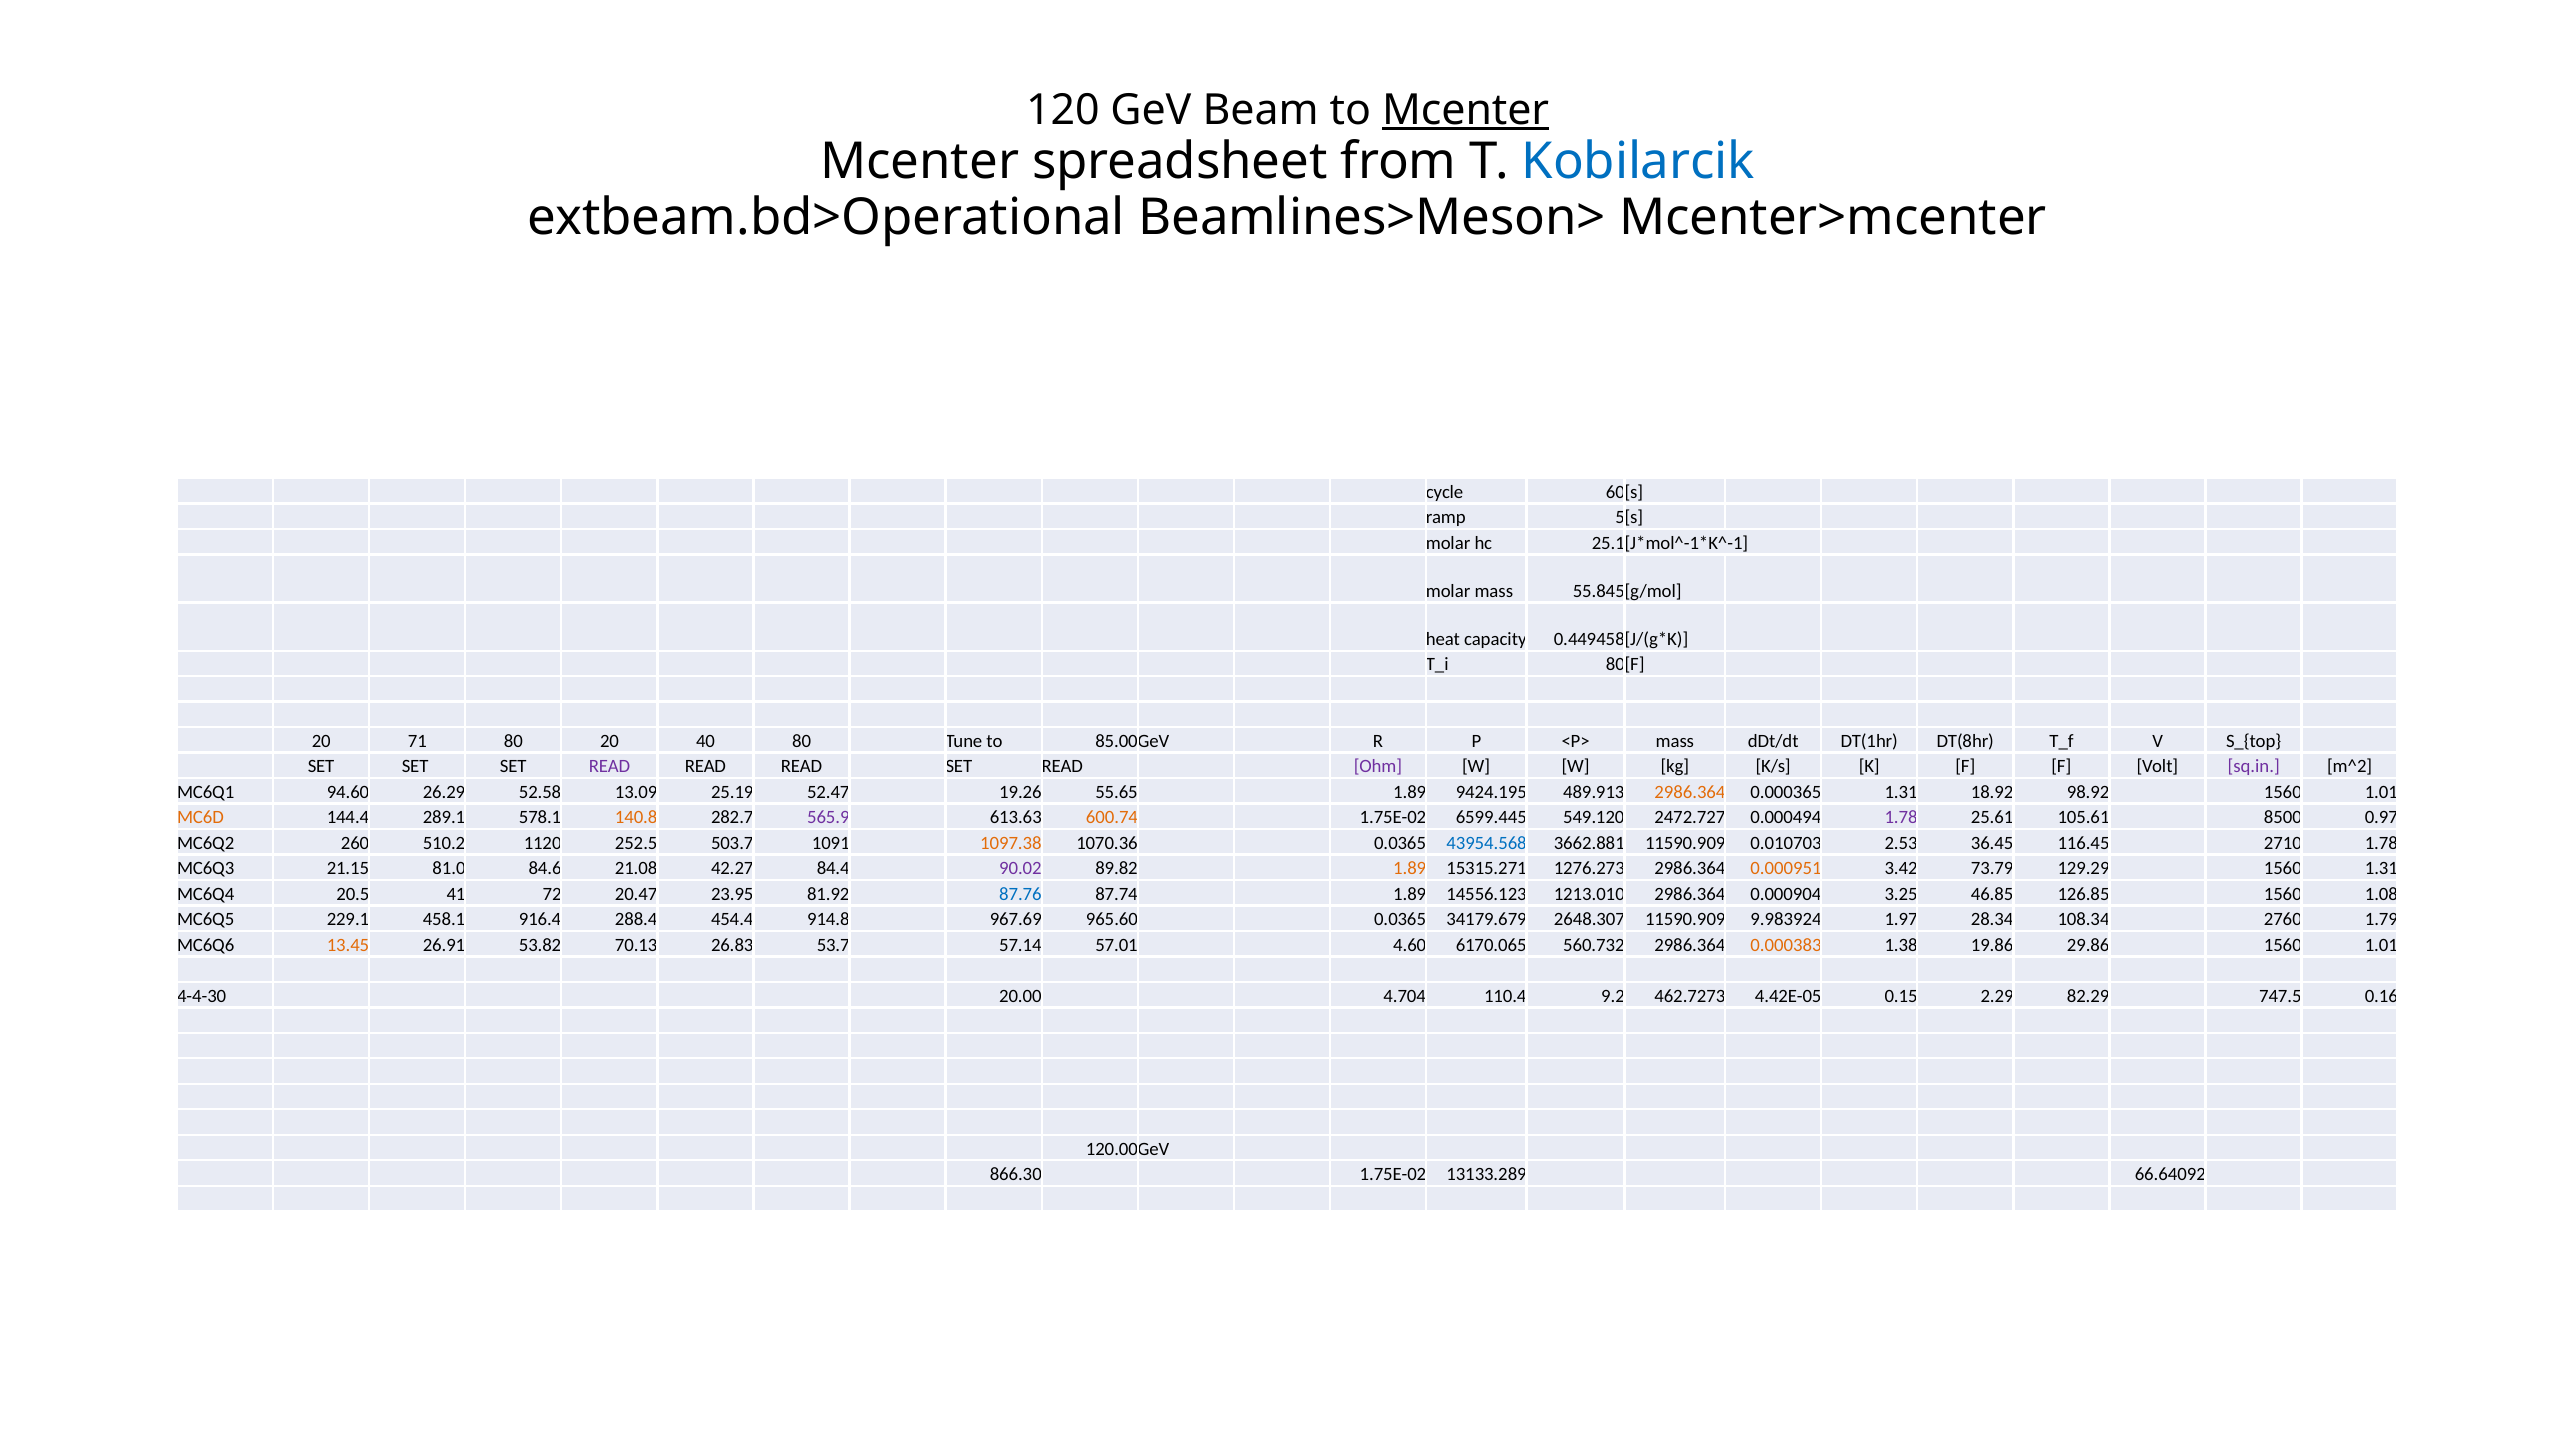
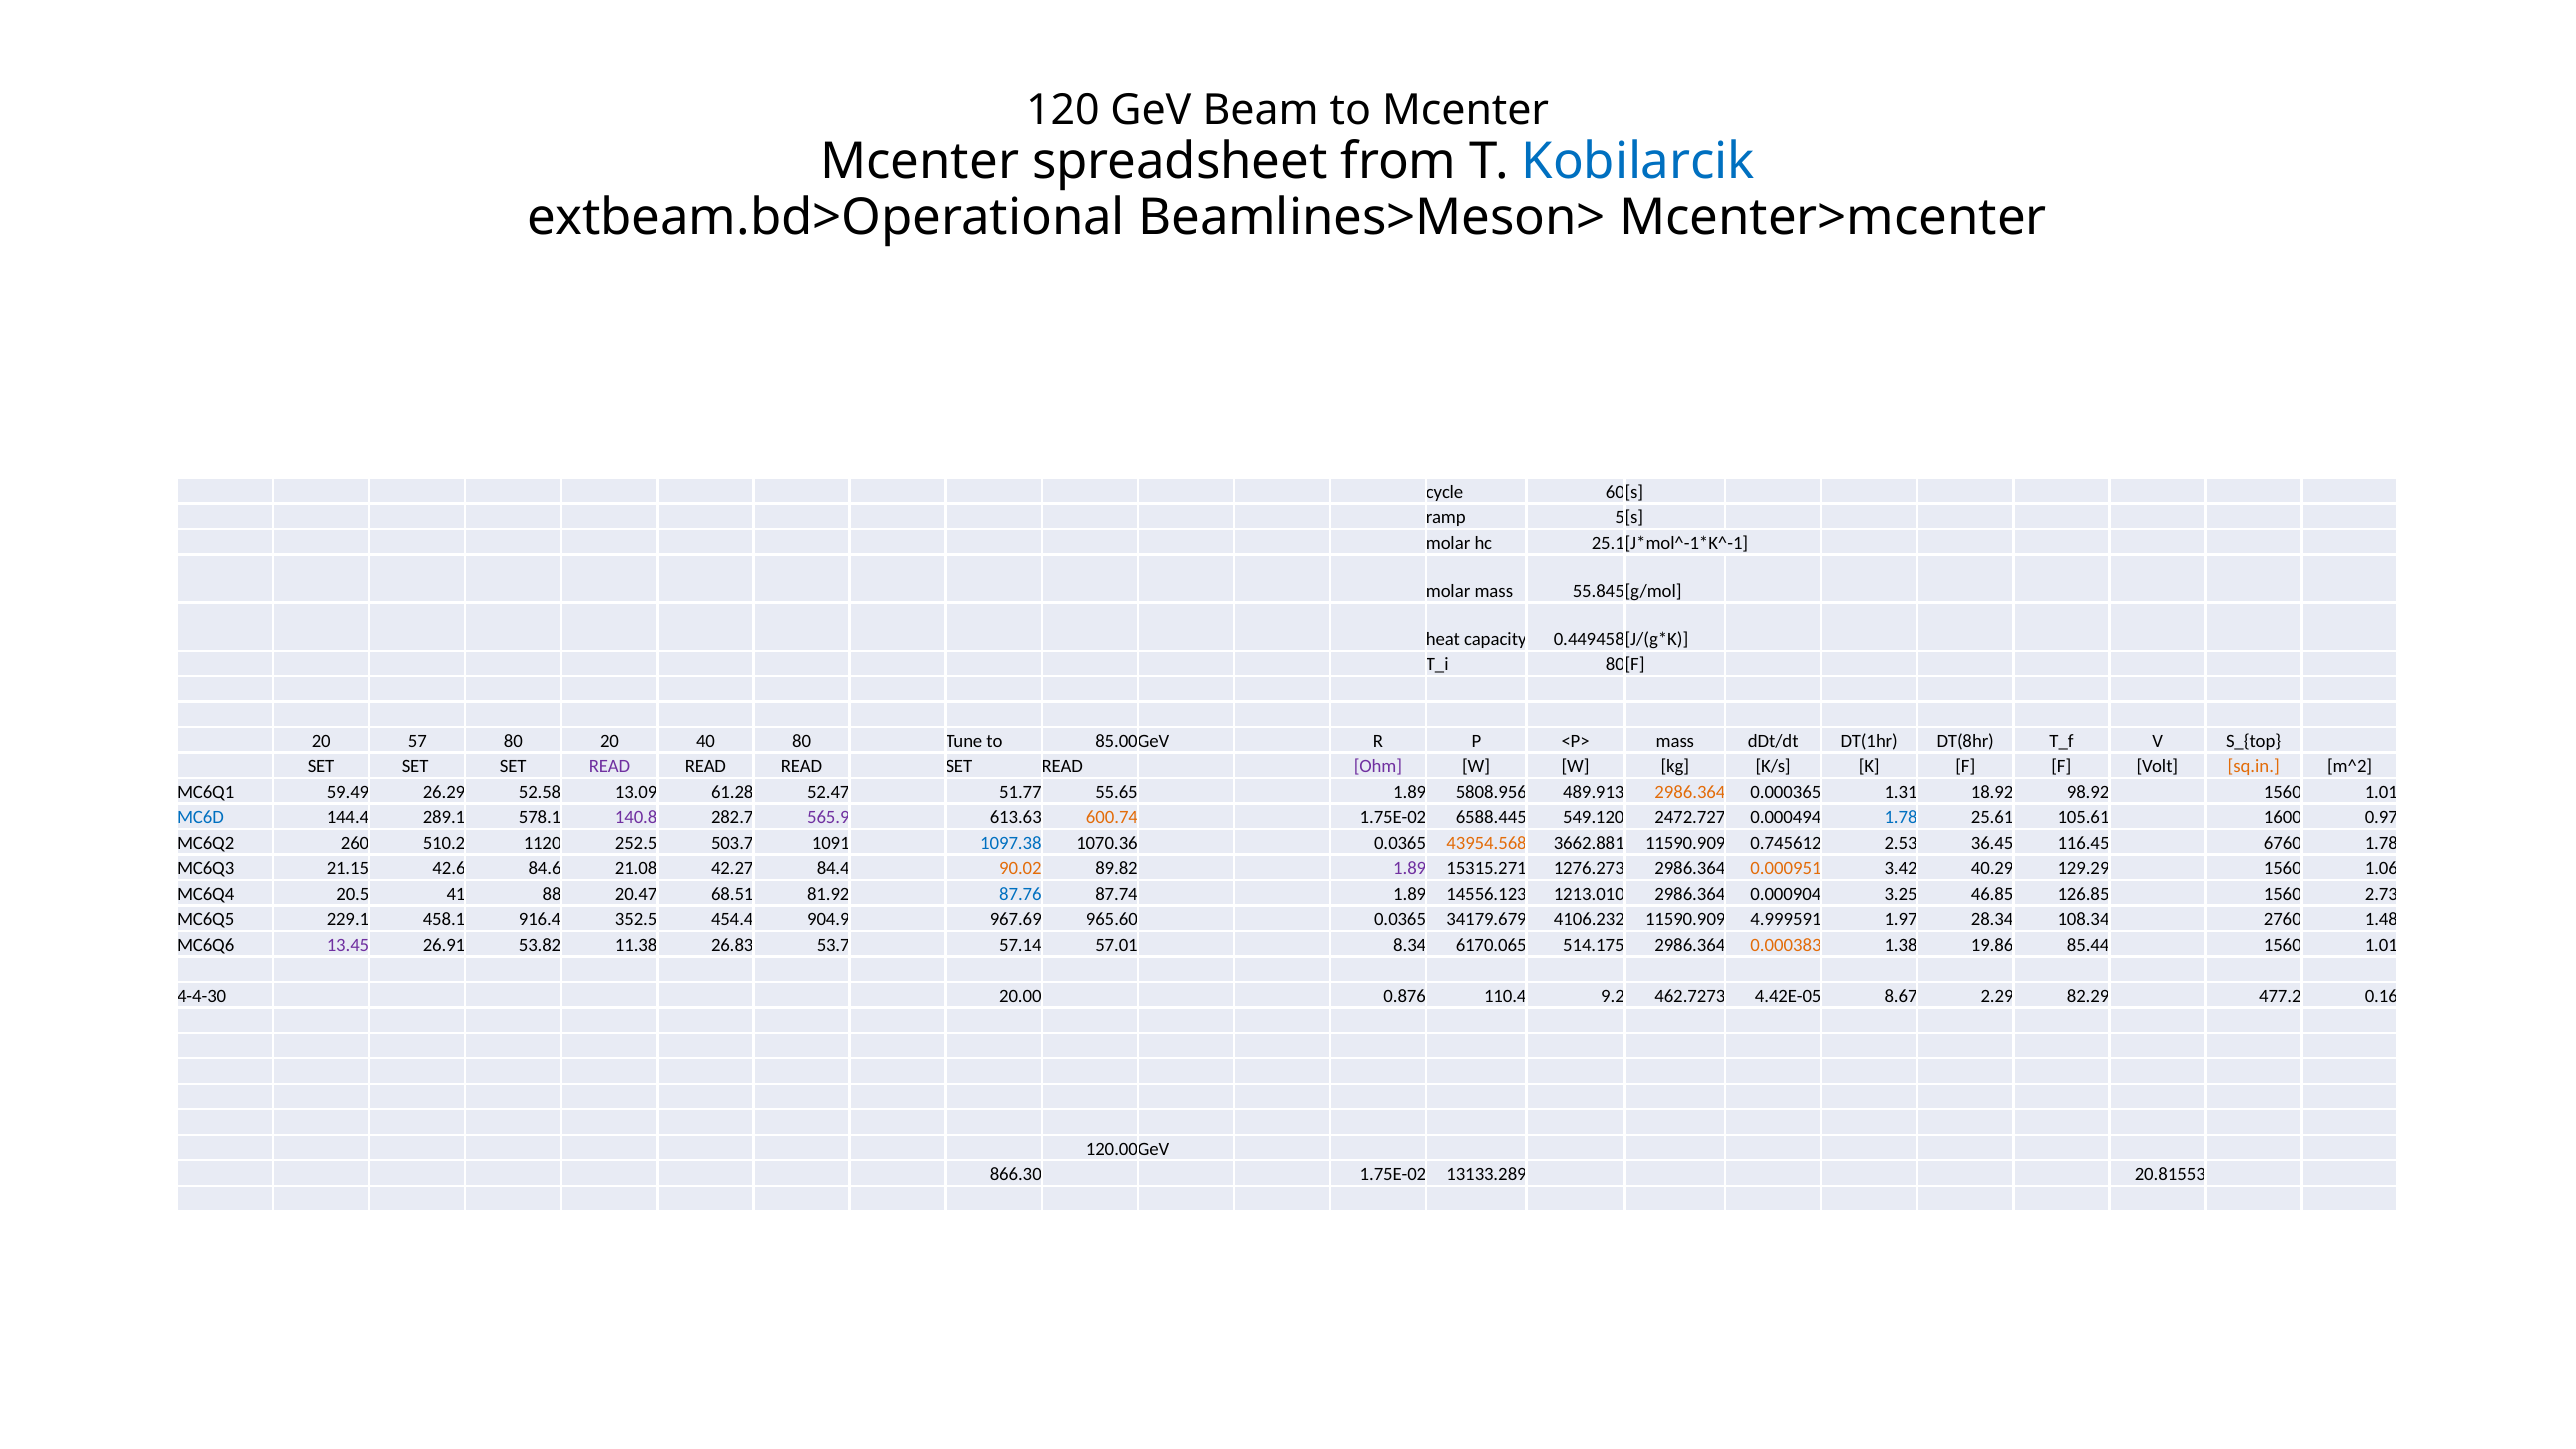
Mcenter at (1466, 110) underline: present -> none
71: 71 -> 57
sq.in colour: purple -> orange
94.60: 94.60 -> 59.49
25.19: 25.19 -> 61.28
19.26: 19.26 -> 51.77
9424.195: 9424.195 -> 5808.956
MC6D colour: orange -> blue
140.8 colour: orange -> purple
6599.445: 6599.445 -> 6588.445
1.78 at (1901, 818) colour: purple -> blue
8500: 8500 -> 1600
1097.38 colour: orange -> blue
43954.568 colour: blue -> orange
0.010703: 0.010703 -> 0.745612
2710: 2710 -> 6760
81.0: 81.0 -> 42.6
90.02 colour: purple -> orange
1.89 at (1410, 869) colour: orange -> purple
73.79: 73.79 -> 40.29
1560 1.31: 1.31 -> 1.06
72: 72 -> 88
23.95: 23.95 -> 68.51
1.08: 1.08 -> 2.73
288.4: 288.4 -> 352.5
914.8: 914.8 -> 904.9
2648.307: 2648.307 -> 4106.232
9.983924: 9.983924 -> 4.999591
1.79: 1.79 -> 1.48
13.45 colour: orange -> purple
70.13: 70.13 -> 11.38
4.60: 4.60 -> 8.34
560.732: 560.732 -> 514.175
29.86: 29.86 -> 85.44
4.704: 4.704 -> 0.876
0.15: 0.15 -> 8.67
747.5: 747.5 -> 477.2
66.64092: 66.64092 -> 20.81553
